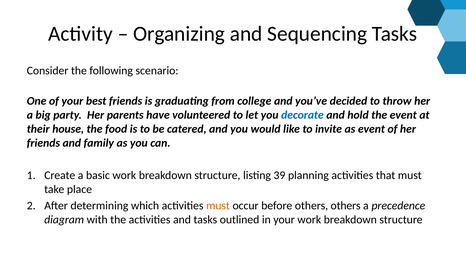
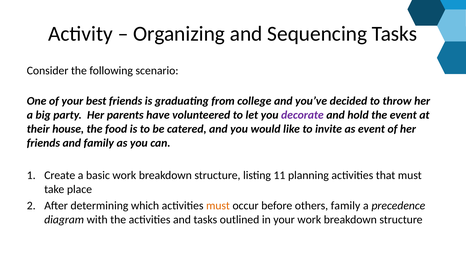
decorate colour: blue -> purple
39: 39 -> 11
others others: others -> family
